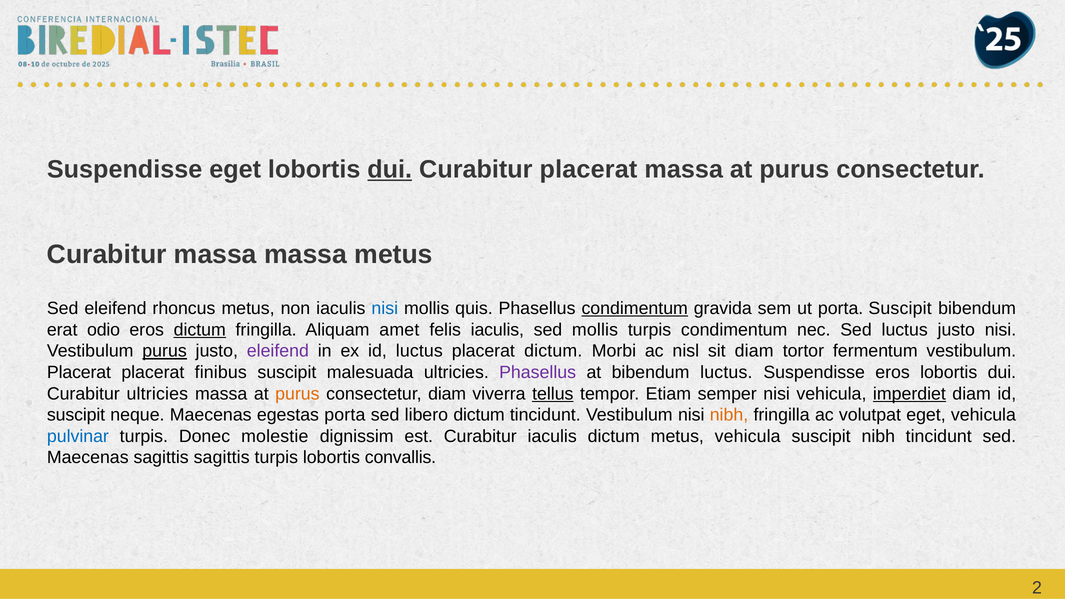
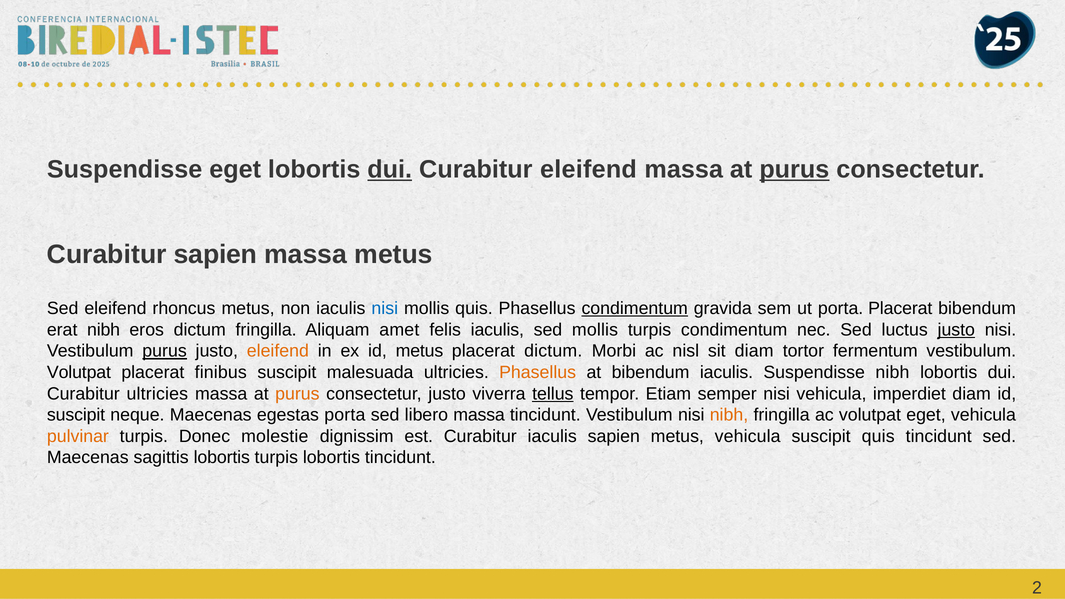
Curabitur placerat: placerat -> eleifend
purus at (794, 169) underline: none -> present
Curabitur massa: massa -> sapien
porta Suscipit: Suscipit -> Placerat
erat odio: odio -> nibh
dictum at (200, 330) underline: present -> none
justo at (956, 330) underline: none -> present
eleifend at (278, 351) colour: purple -> orange
id luctus: luctus -> metus
Placerat at (79, 372): Placerat -> Volutpat
Phasellus at (538, 372) colour: purple -> orange
bibendum luctus: luctus -> iaculis
Suspendisse eros: eros -> nibh
consectetur diam: diam -> justo
imperdiet underline: present -> none
libero dictum: dictum -> massa
pulvinar colour: blue -> orange
iaculis dictum: dictum -> sapien
suscipit nibh: nibh -> quis
sagittis sagittis: sagittis -> lobortis
lobortis convallis: convallis -> tincidunt
